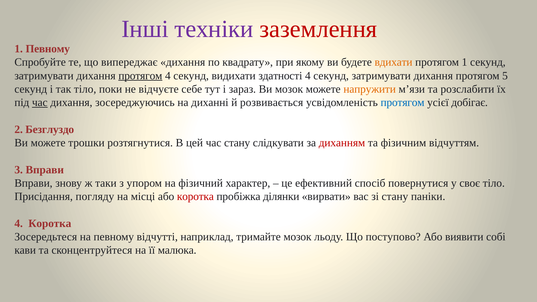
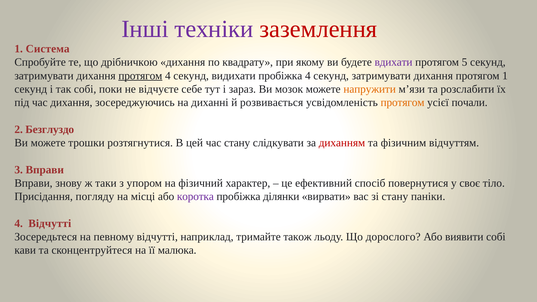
1 Певному: Певному -> Система
випереджає: випереджає -> дрібничкою
вдихати colour: orange -> purple
протягом 1: 1 -> 5
видихати здатності: здатності -> пробіжка
протягом 5: 5 -> 1
так тіло: тіло -> собі
час at (40, 103) underline: present -> none
протягом at (403, 103) colour: blue -> orange
добігає: добігає -> почали
коротка at (195, 197) colour: red -> purple
4 Коротка: Коротка -> Відчутті
тримайте мозок: мозок -> також
поступово: поступово -> дорослого
